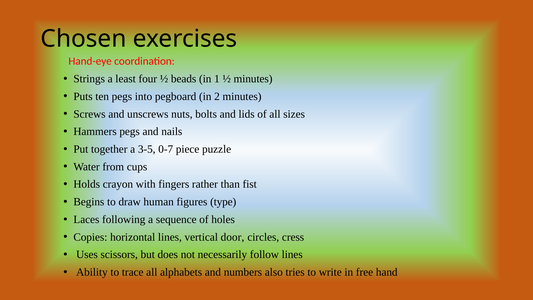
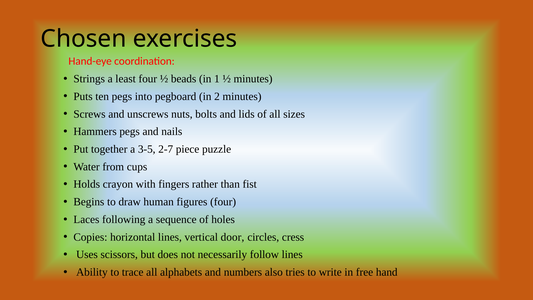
0-7: 0-7 -> 2-7
figures type: type -> four
